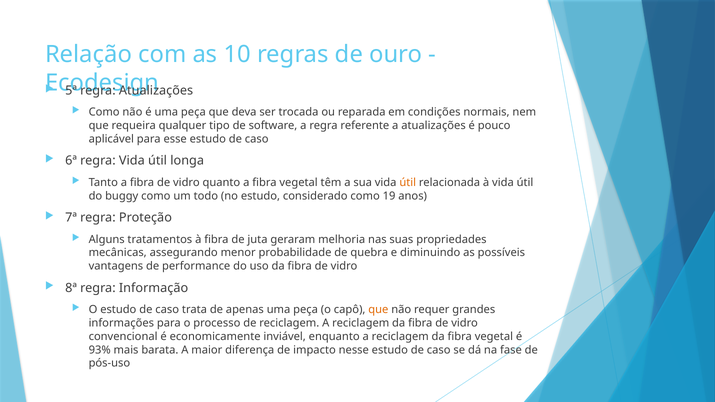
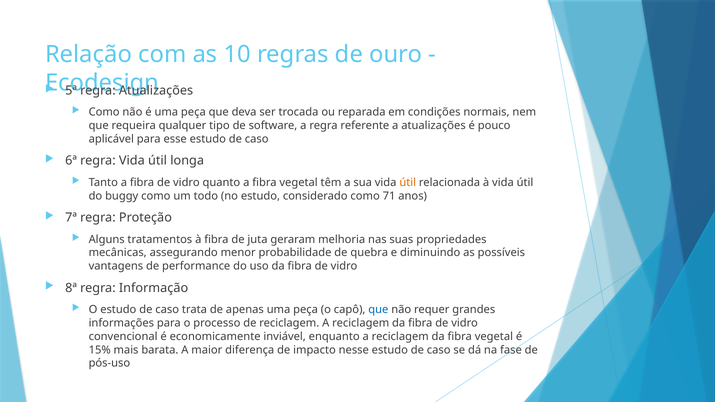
19: 19 -> 71
que at (378, 310) colour: orange -> blue
93%: 93% -> 15%
